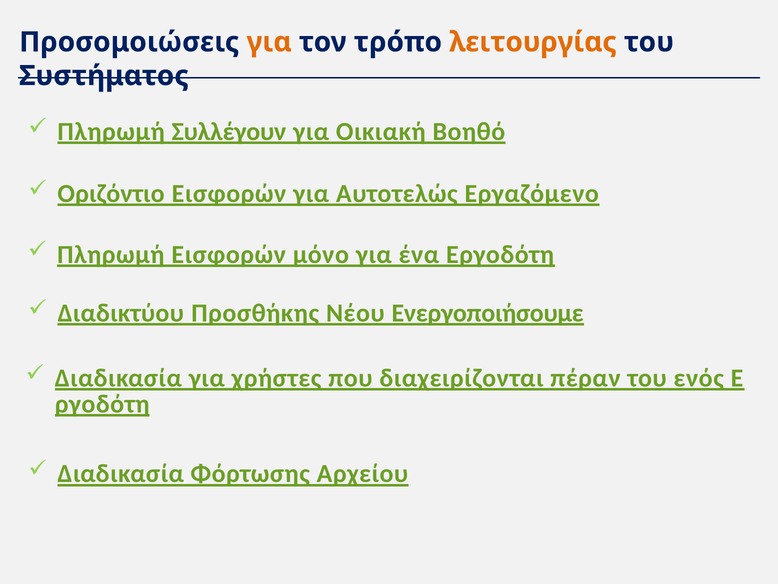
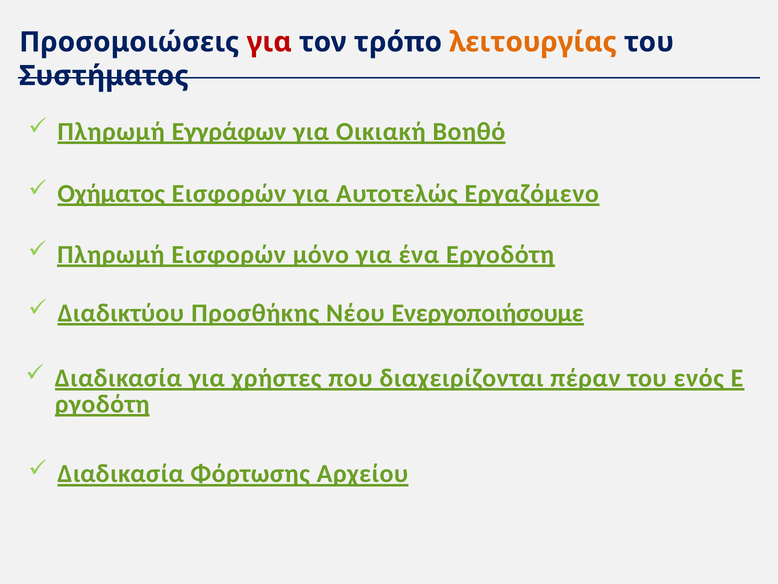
για at (269, 42) colour: orange -> red
Συλλέγουν: Συλλέγουν -> Εγγράφων
Οριζόντιο: Οριζόντιο -> Οχήματος
